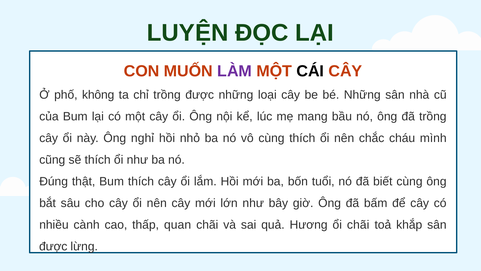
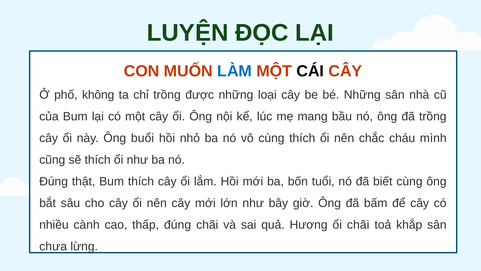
LÀM colour: purple -> blue
nghỉ: nghỉ -> buổi
thấp quan: quan -> đúng
được at (53, 246): được -> chưa
